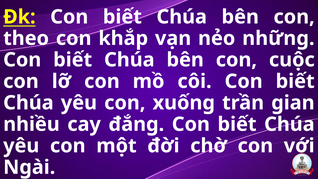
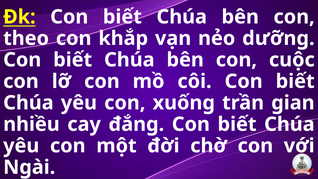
những: những -> dưỡng
